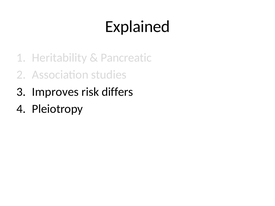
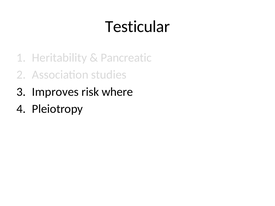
Explained: Explained -> Testicular
differs: differs -> where
